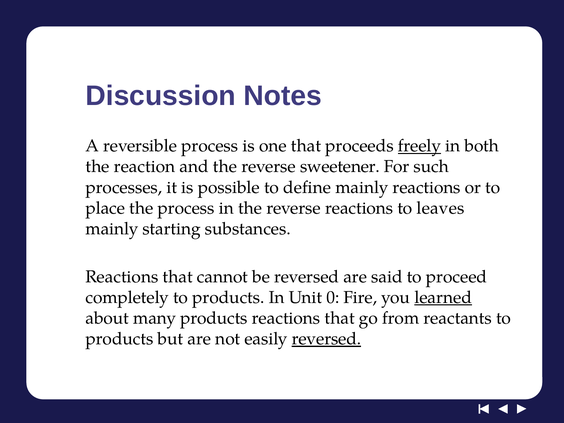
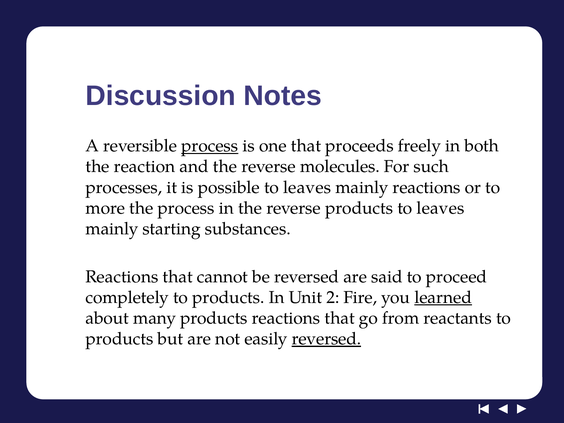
process at (210, 146) underline: none -> present
freely underline: present -> none
sweetener: sweetener -> molecules
possible to deﬁne: deﬁne -> leaves
place: place -> more
reverse reactions: reactions -> products
0: 0 -> 2
